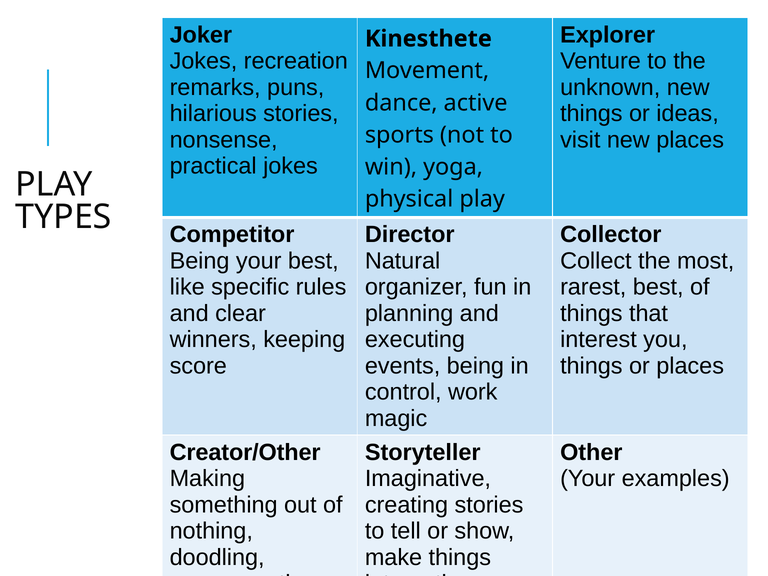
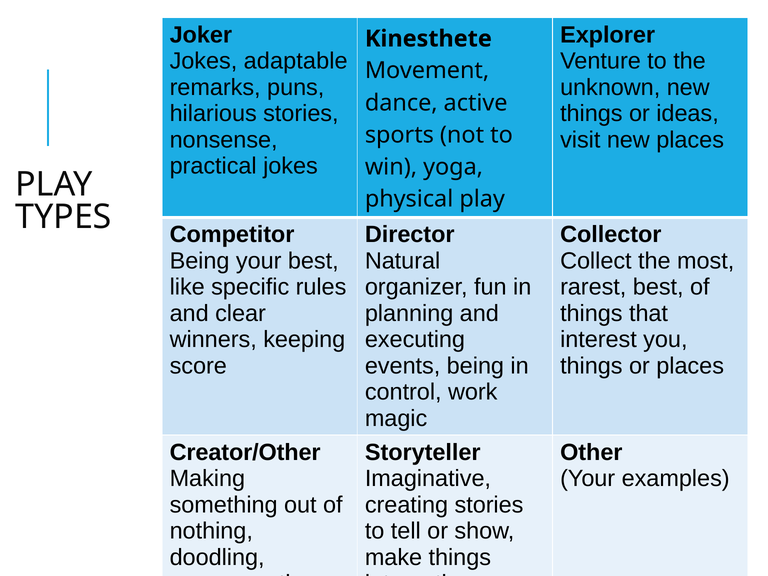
recreation: recreation -> adaptable
